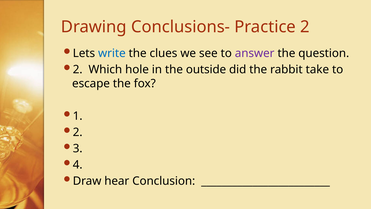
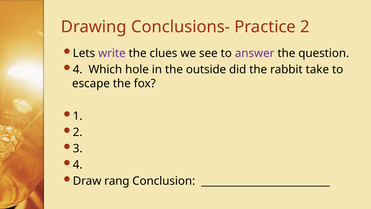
write colour: blue -> purple
2 at (78, 69): 2 -> 4
hear: hear -> rang
